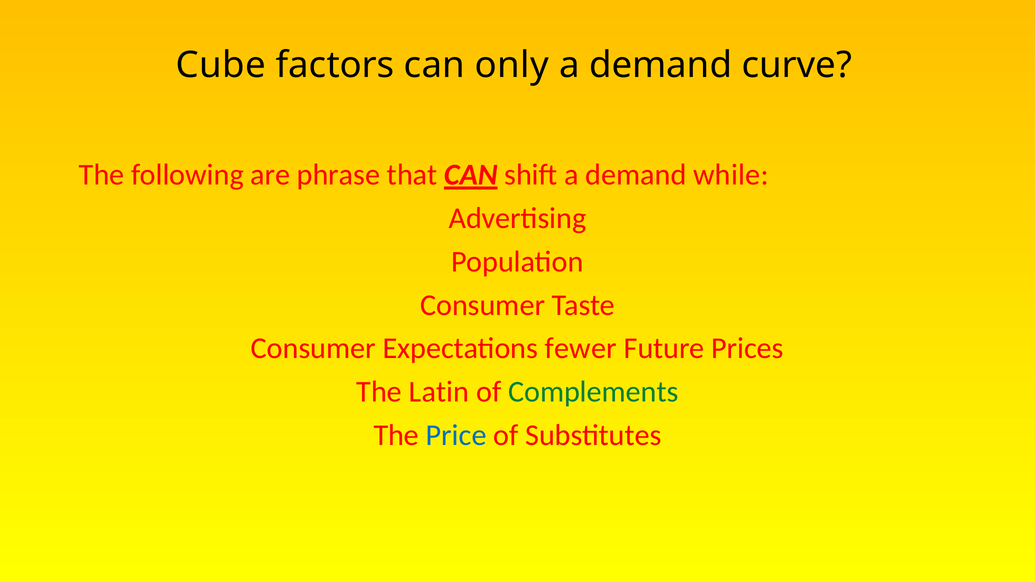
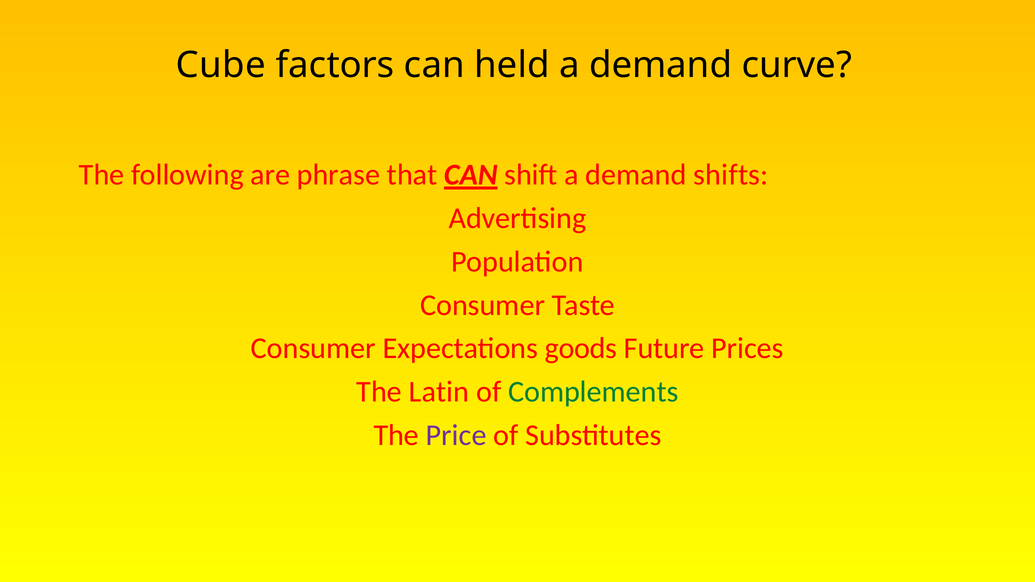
only: only -> held
while: while -> shifts
fewer: fewer -> goods
Price colour: blue -> purple
